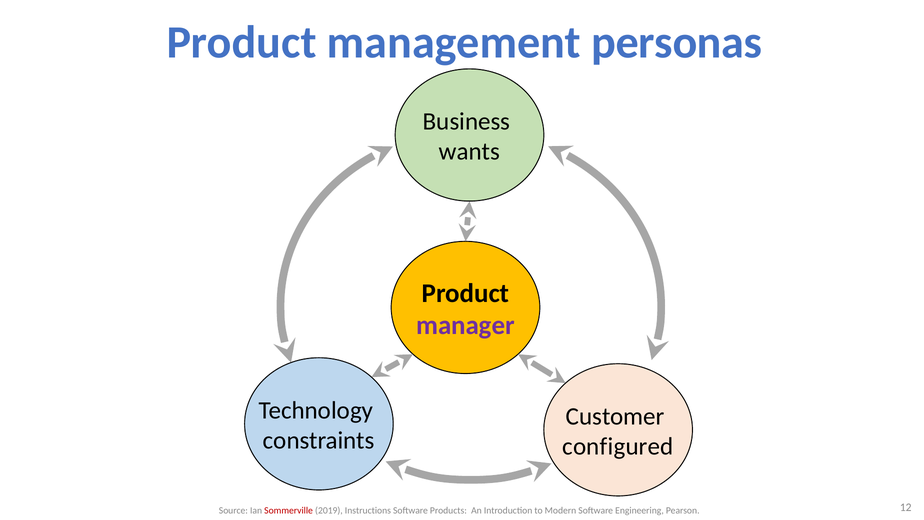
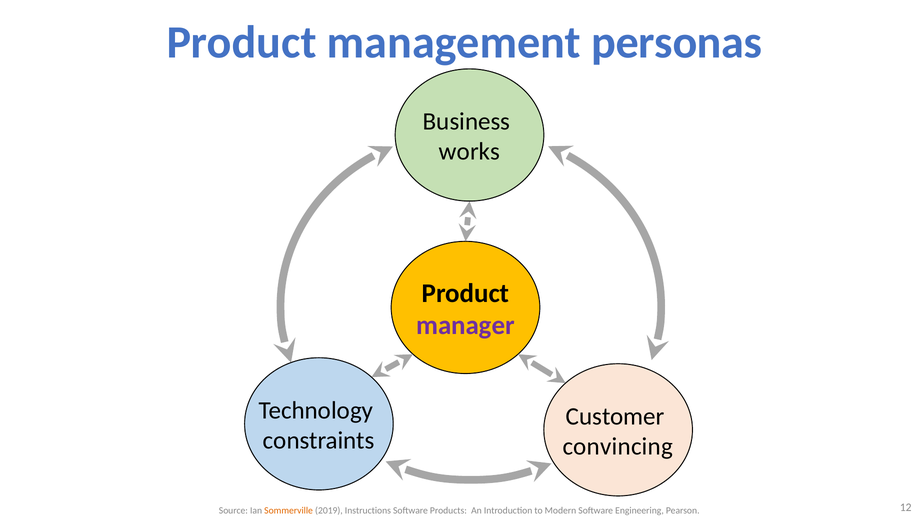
wants: wants -> works
configured: configured -> convincing
Sommerville colour: red -> orange
